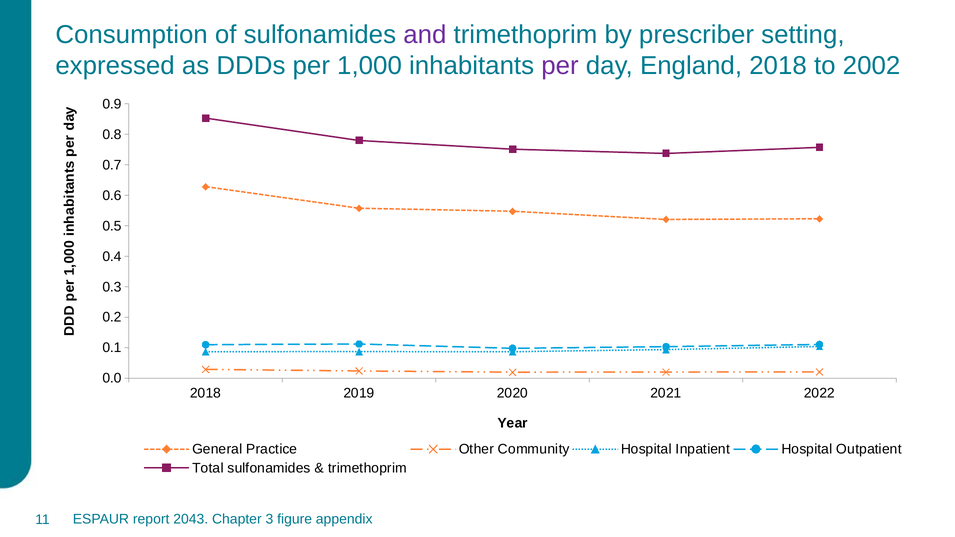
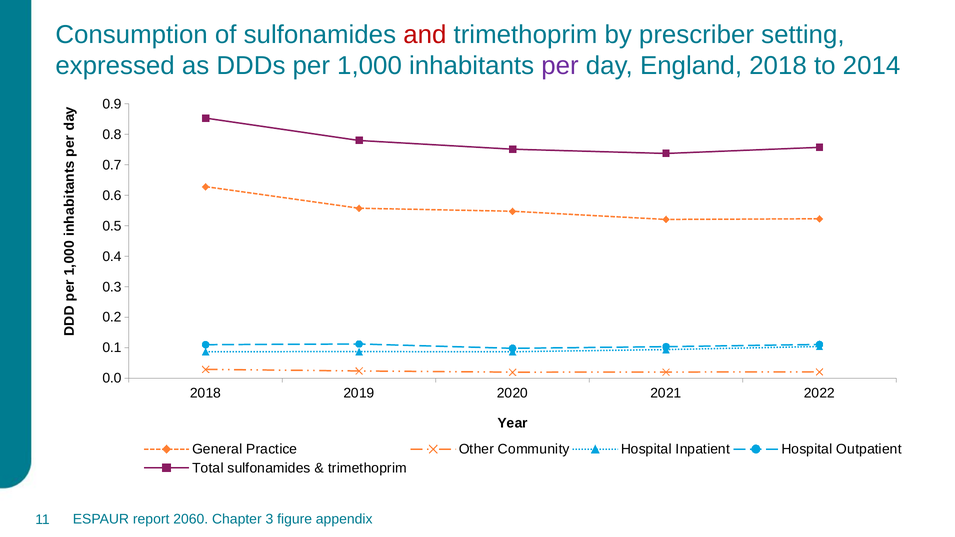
and colour: purple -> red
2002: 2002 -> 2014
2043: 2043 -> 2060
